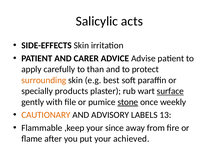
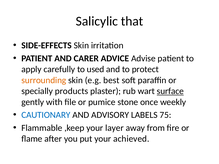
acts: acts -> that
than: than -> used
stone underline: present -> none
CAUTIONARY colour: orange -> blue
13: 13 -> 75
since: since -> layer
